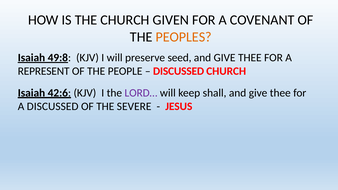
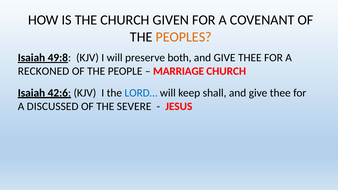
seed: seed -> both
REPRESENT: REPRESENT -> RECKONED
DISCUSSED at (179, 71): DISCUSSED -> MARRIAGE
LORD… colour: purple -> blue
